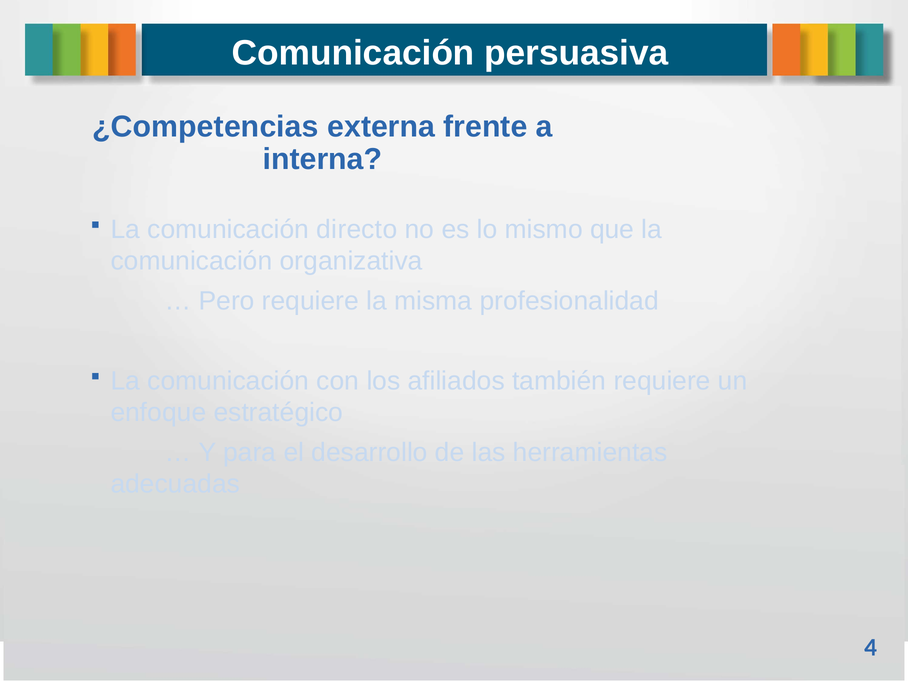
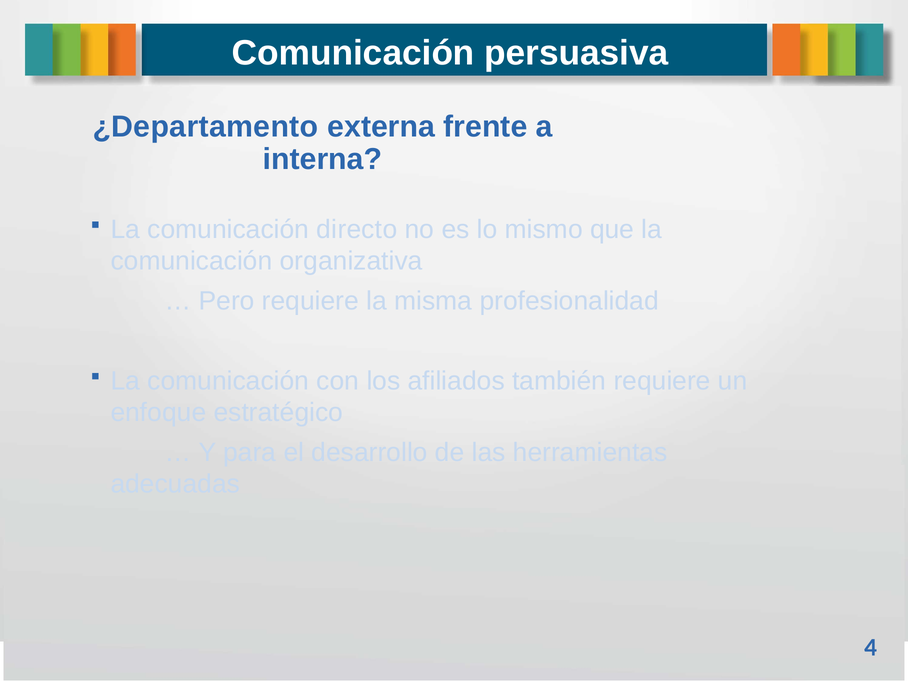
¿Competencias: ¿Competencias -> ¿Departamento
